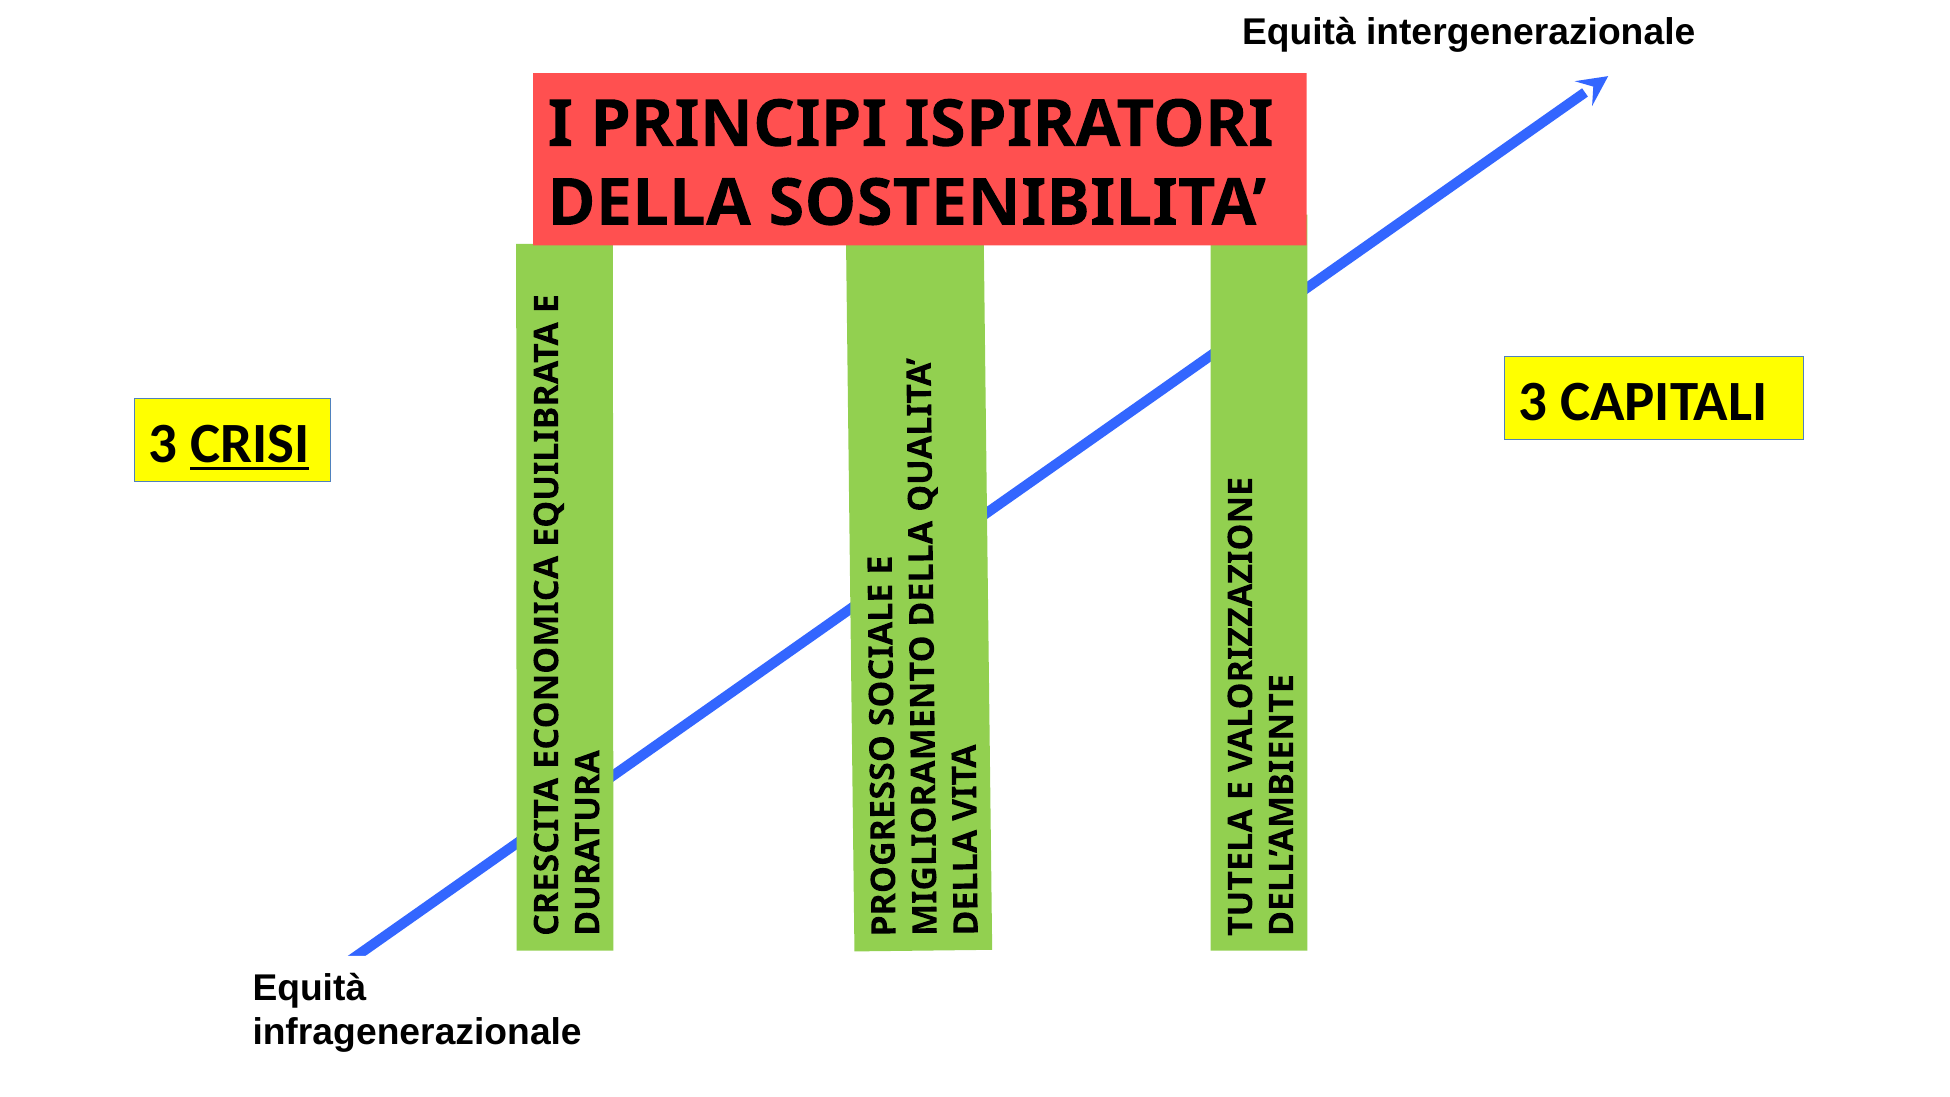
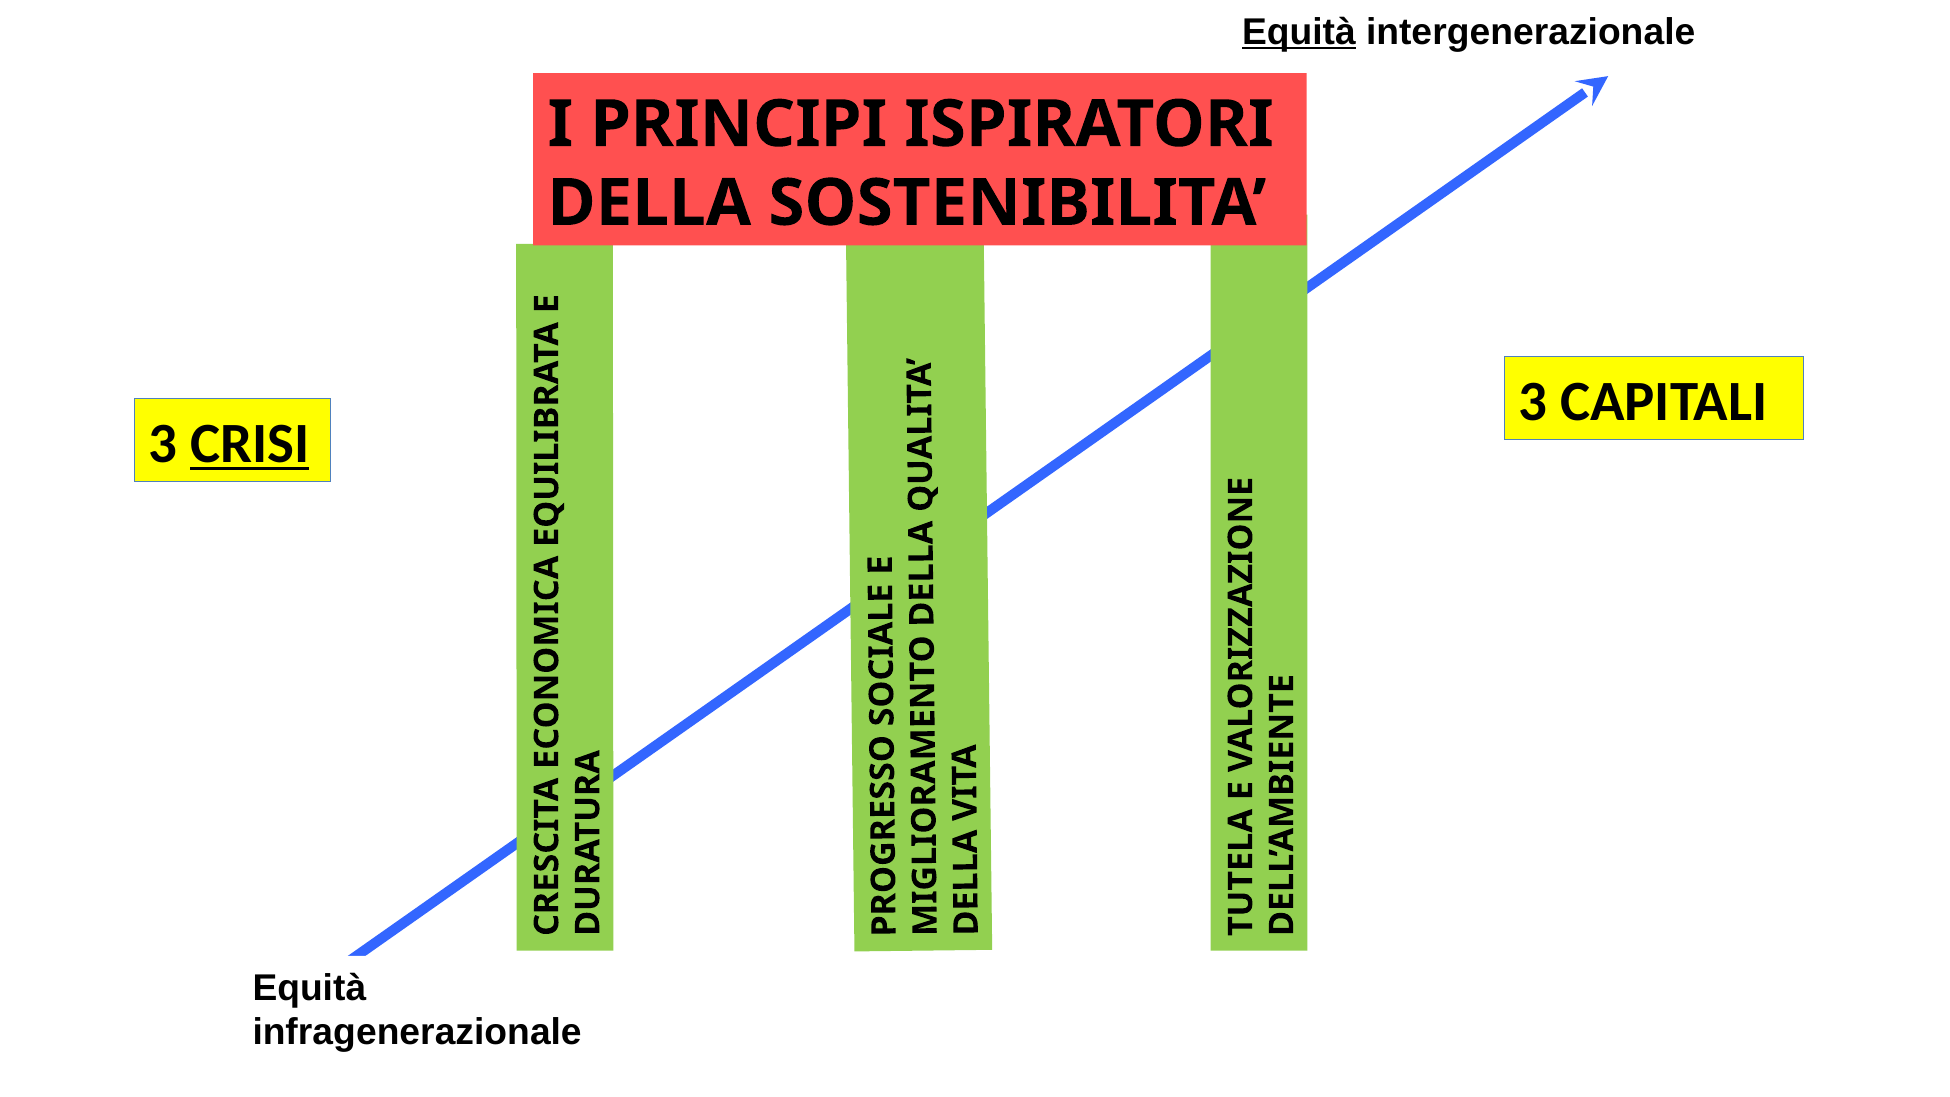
Equità at (1299, 32) underline: none -> present
